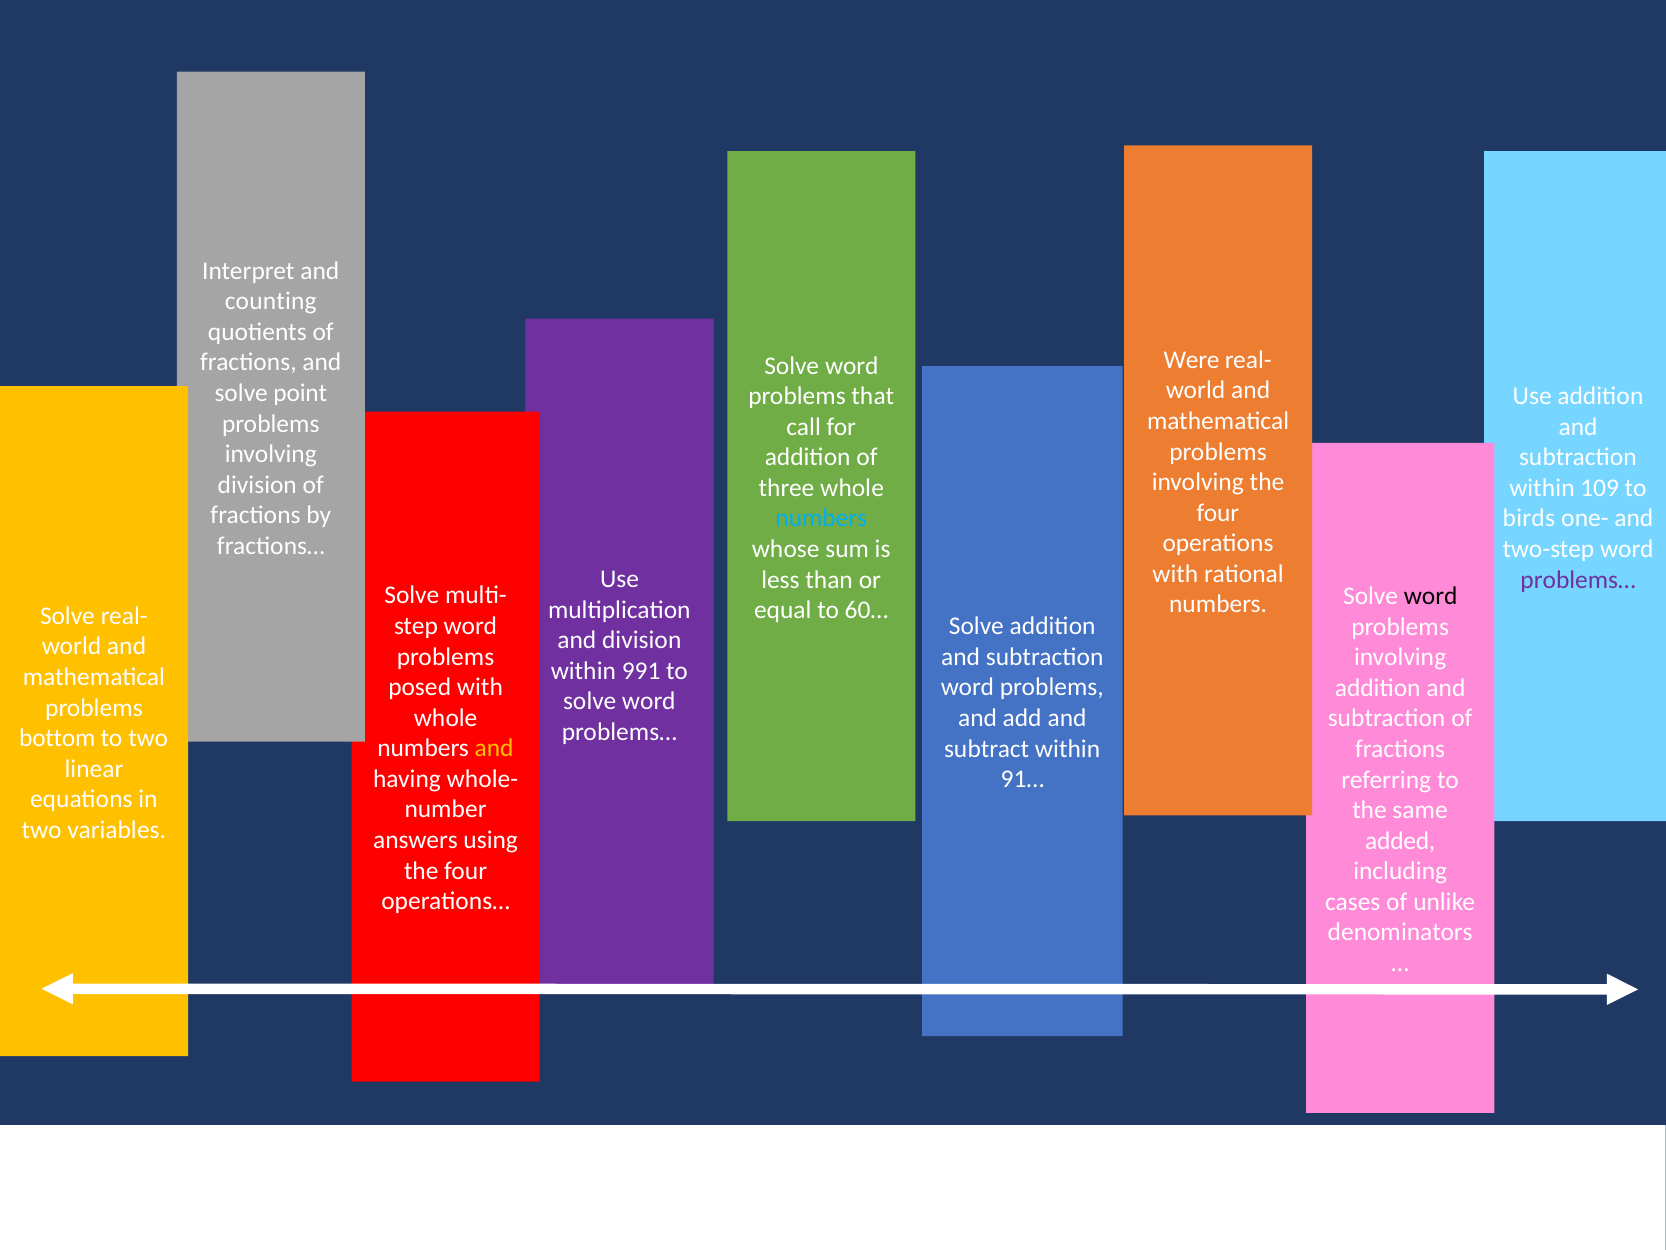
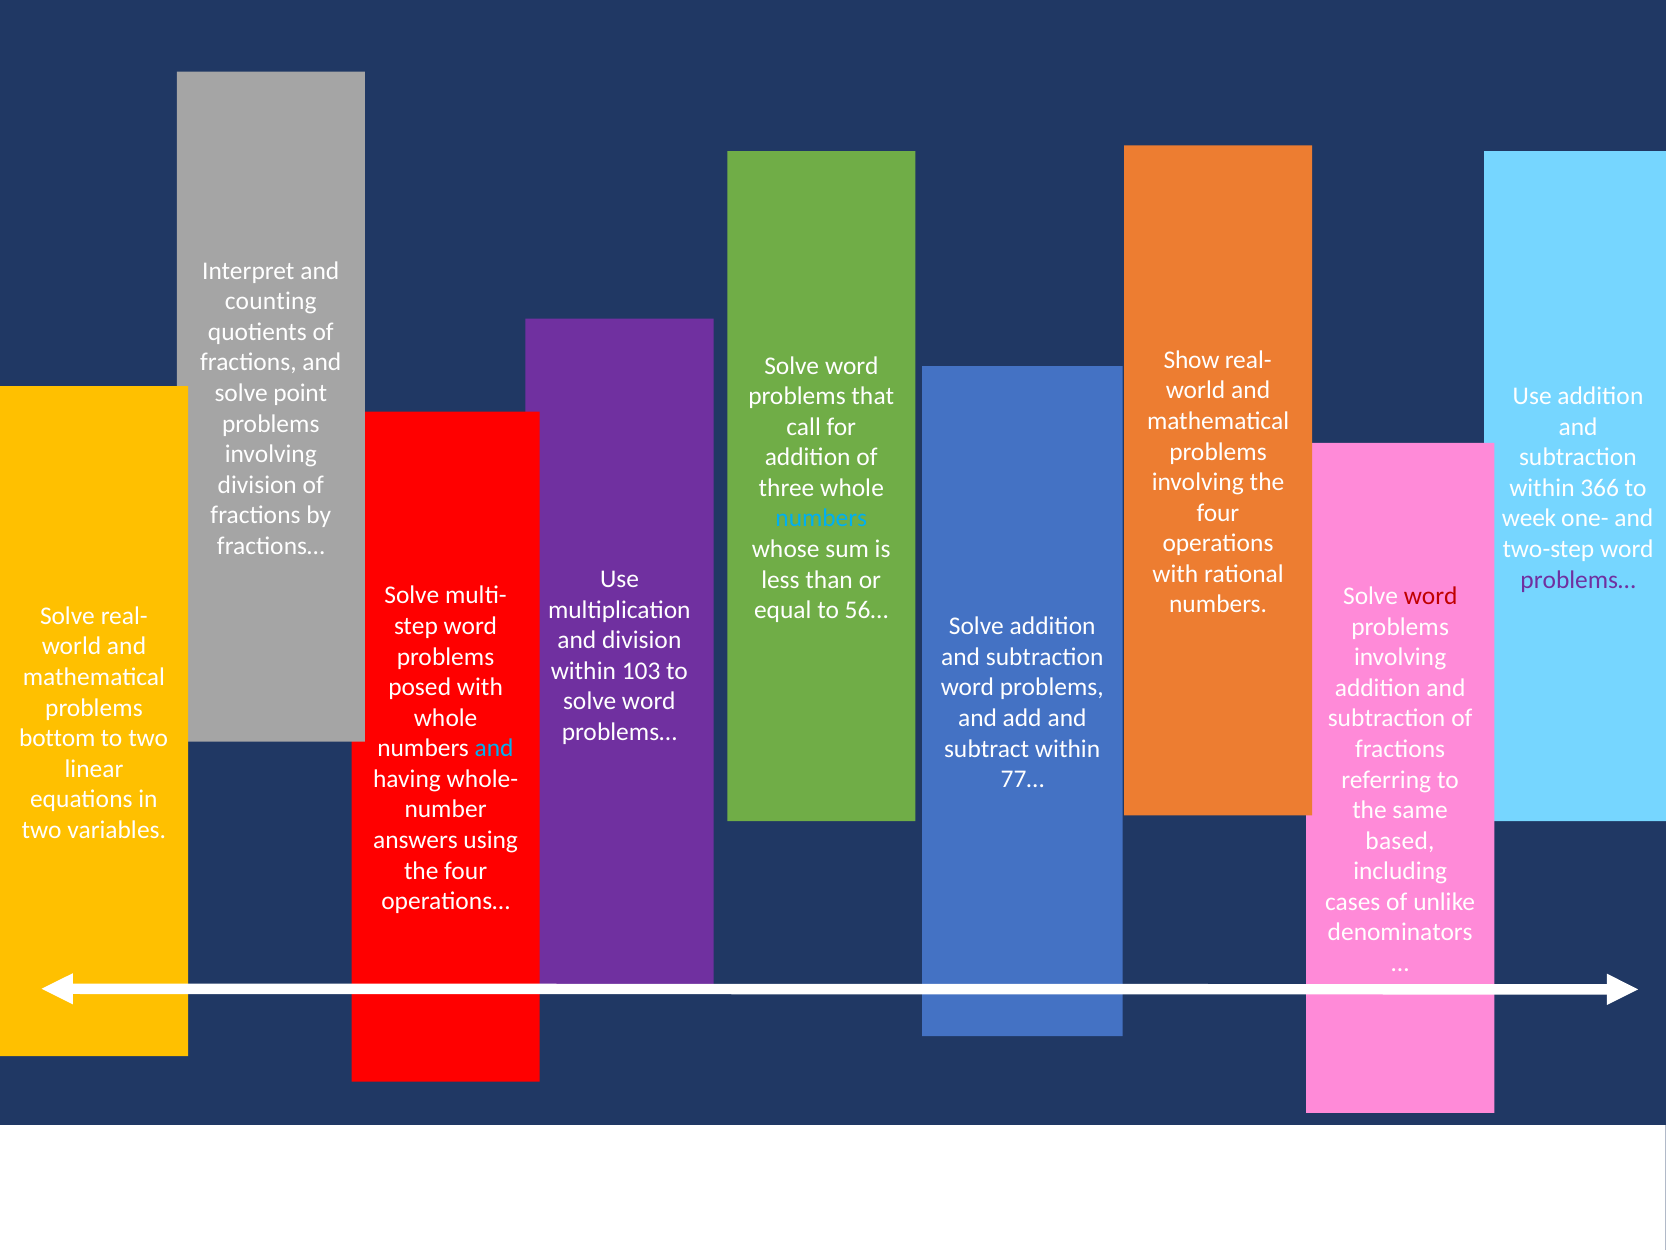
Were: Were -> Show
109: 109 -> 366
birds: birds -> week
word at (1431, 596) colour: black -> red
60…: 60… -> 56…
991: 991 -> 103
and at (494, 748) colour: yellow -> light blue
91…: 91… -> 77…
added: added -> based
